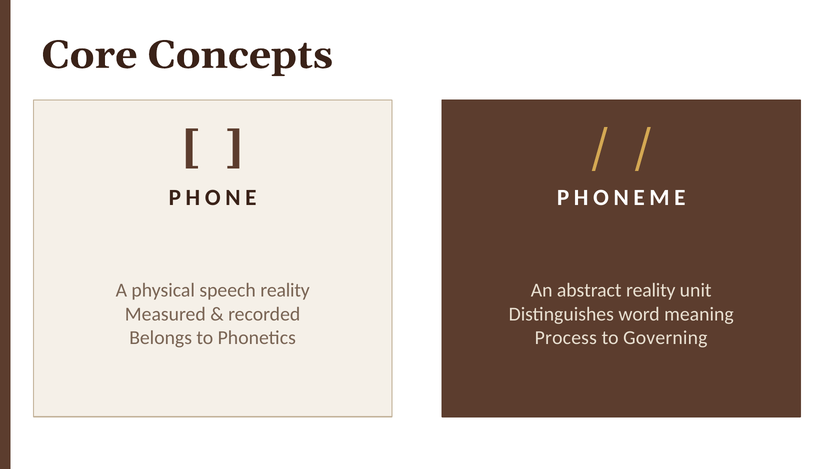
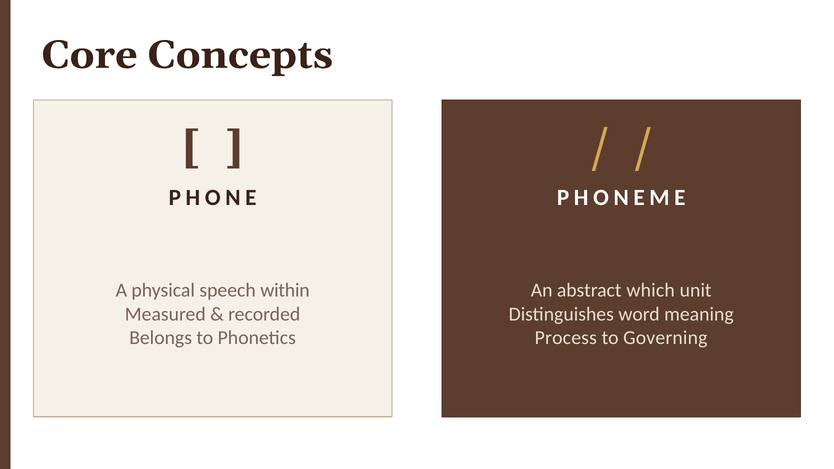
speech reality: reality -> within
abstract reality: reality -> which
